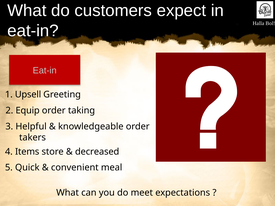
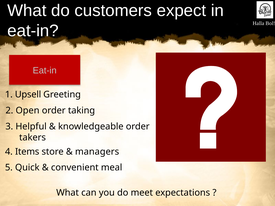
Equip: Equip -> Open
decreased: decreased -> managers
